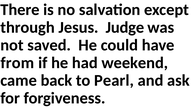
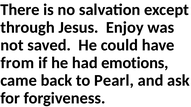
Judge: Judge -> Enjoy
weekend: weekend -> emotions
